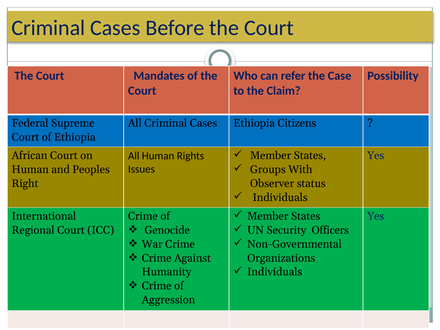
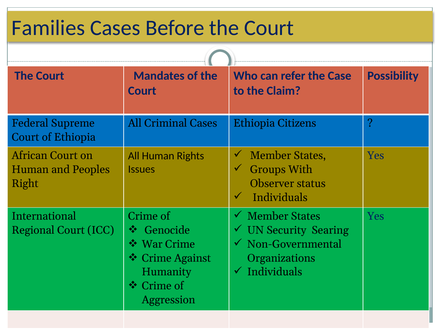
Criminal at (48, 28): Criminal -> Families
Officers: Officers -> Searing
